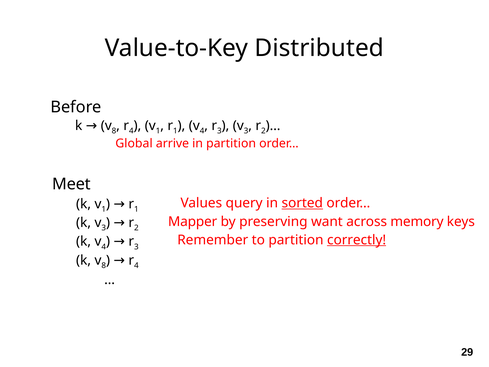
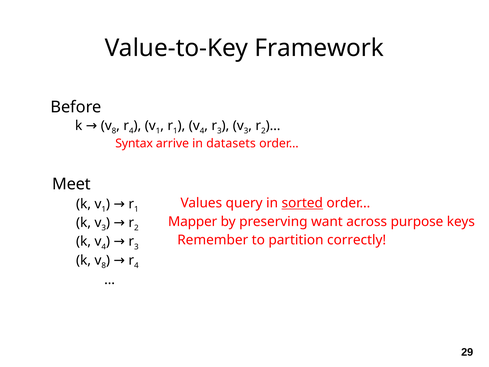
Distributed: Distributed -> Framework
Global: Global -> Syntax
in partition: partition -> datasets
memory: memory -> purpose
correctly underline: present -> none
